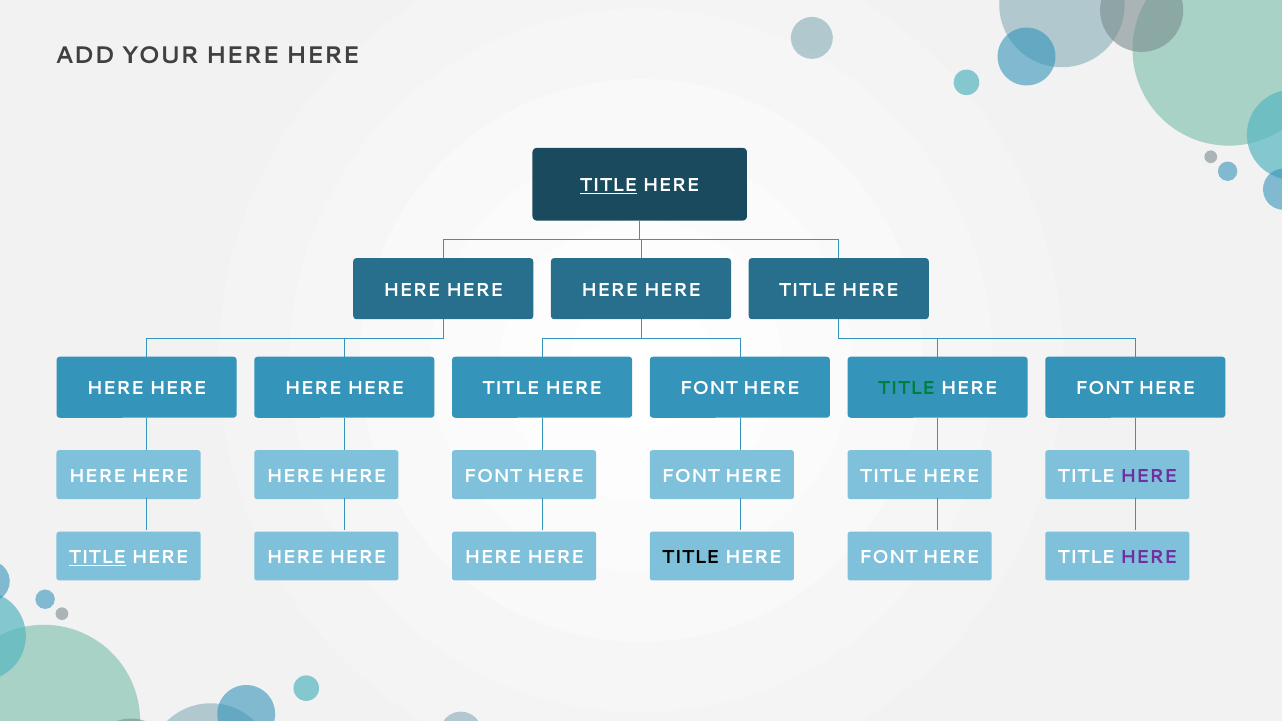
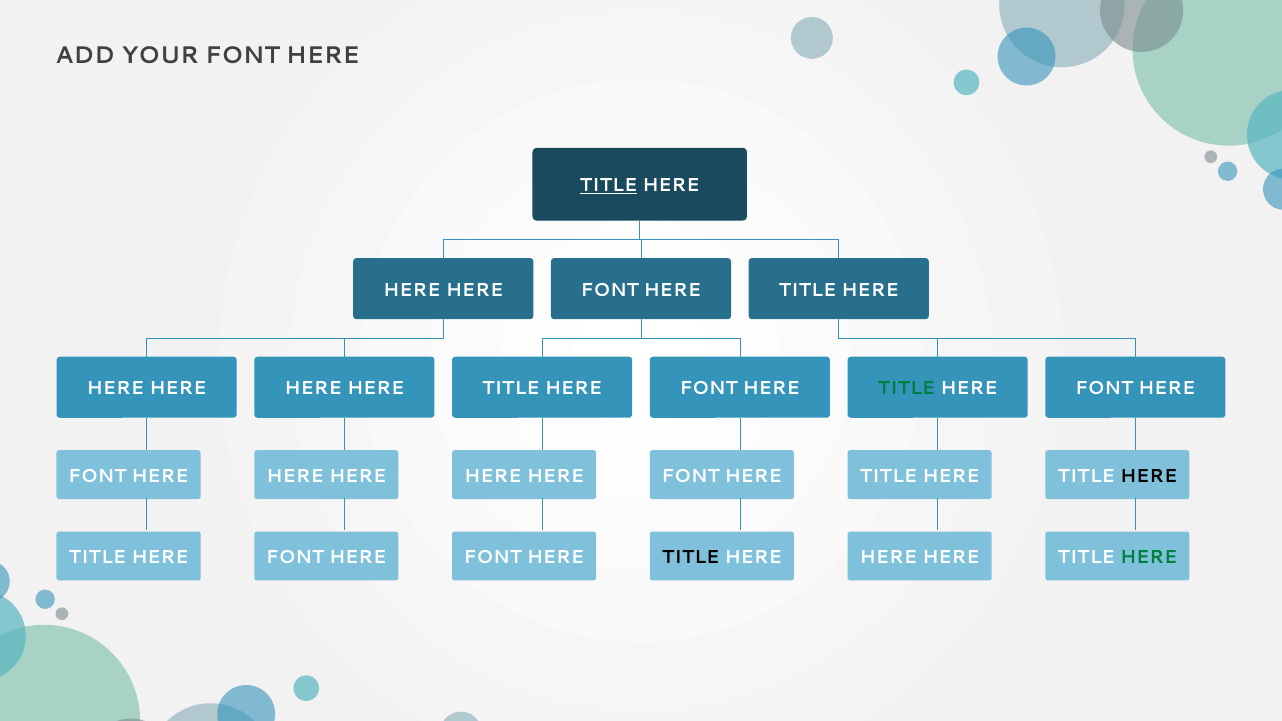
YOUR HERE: HERE -> FONT
HERE at (610, 290): HERE -> FONT
HERE at (97, 476): HERE -> FONT
FONT at (493, 476): FONT -> HERE
HERE at (1149, 476) colour: purple -> black
TITLE at (97, 557) underline: present -> none
HERE at (295, 557): HERE -> FONT
HERE at (493, 557): HERE -> FONT
FONT at (888, 557): FONT -> HERE
HERE at (1149, 557) colour: purple -> green
